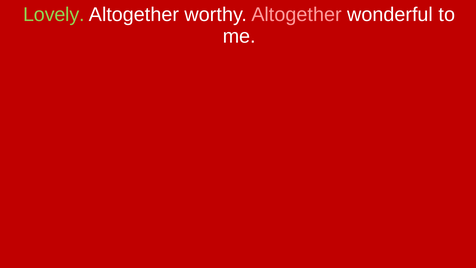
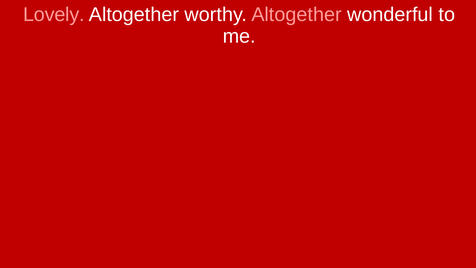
Lovely colour: light green -> pink
